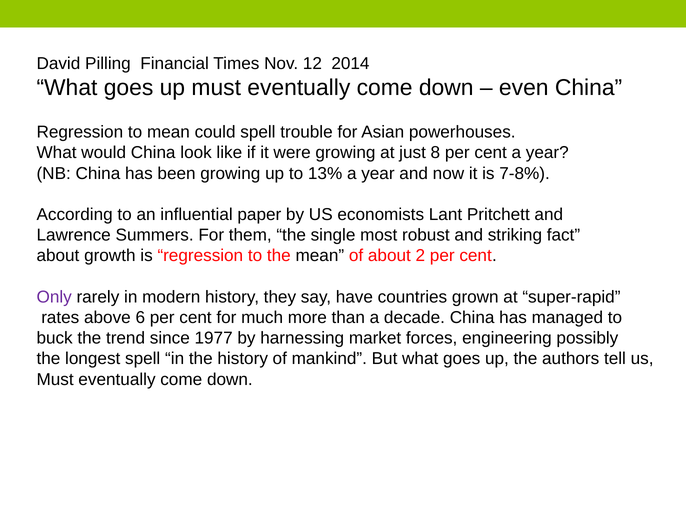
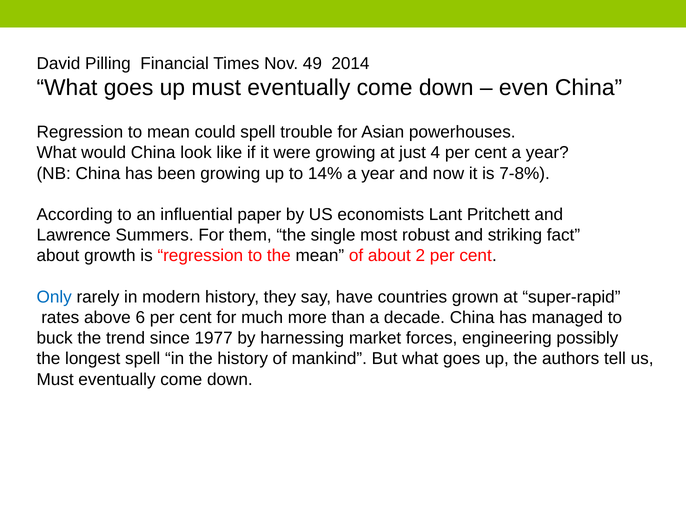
12: 12 -> 49
8: 8 -> 4
13%: 13% -> 14%
Only colour: purple -> blue
